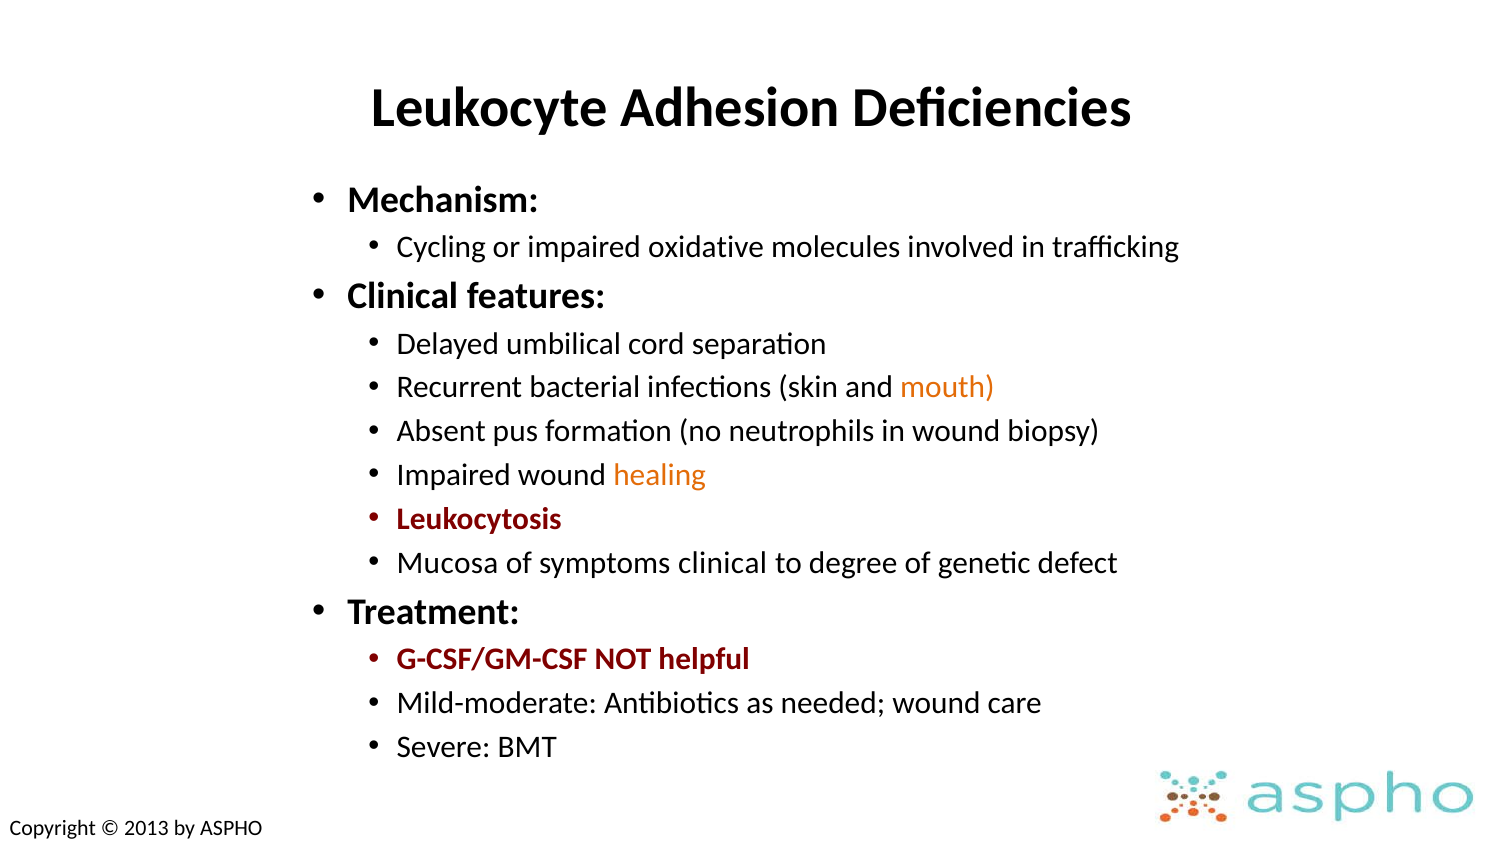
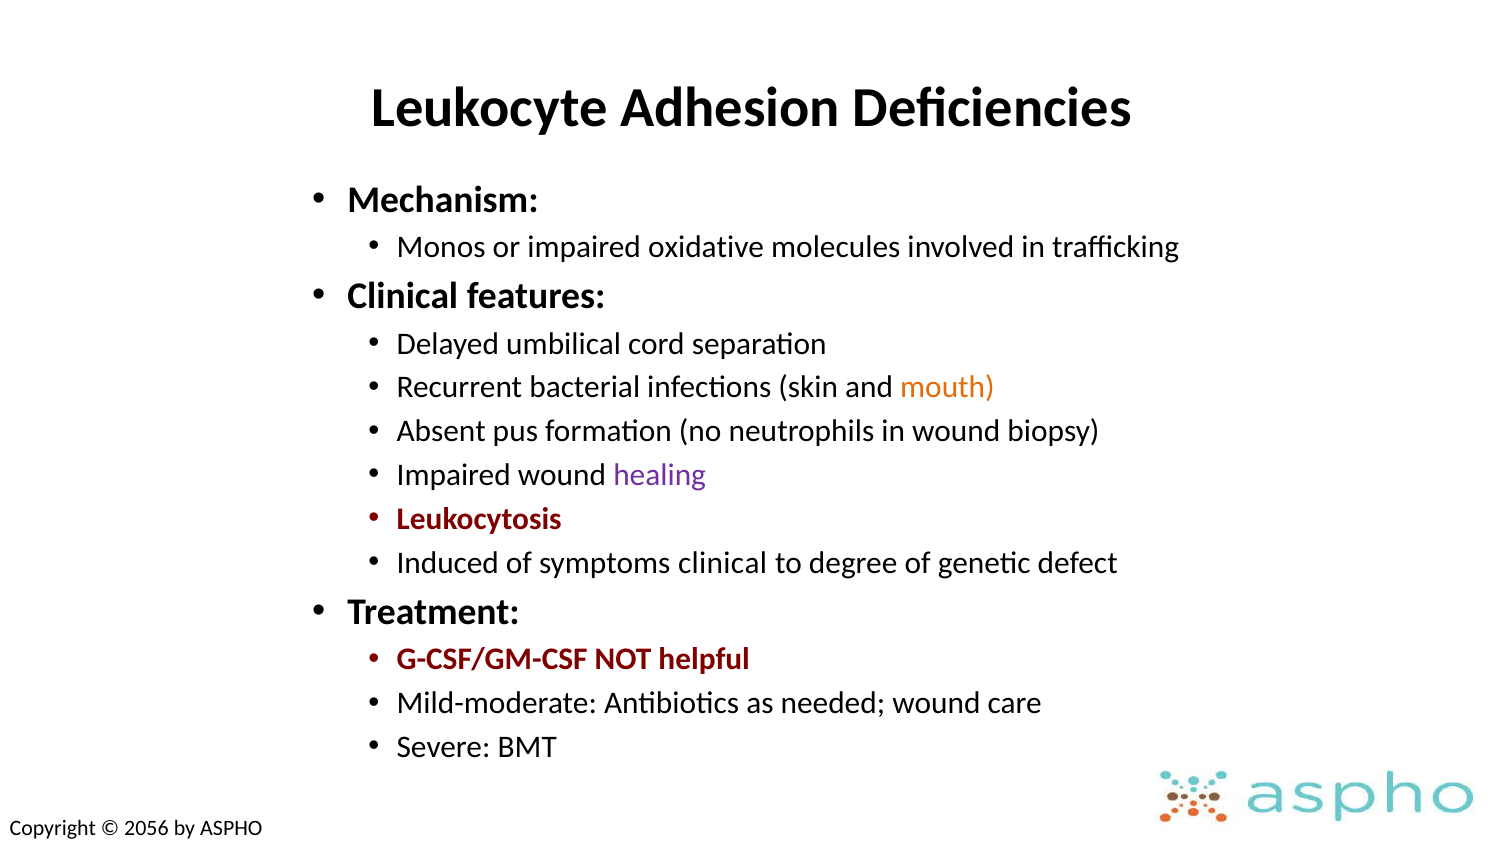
Cycling: Cycling -> Monos
healing colour: orange -> purple
Mucosa: Mucosa -> Induced
2013: 2013 -> 2056
